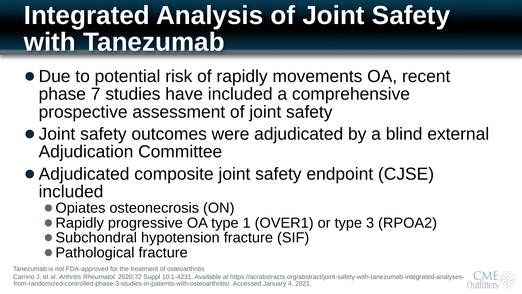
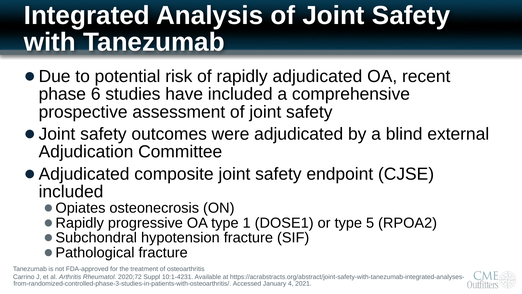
rapidly movements: movements -> adjudicated
7: 7 -> 6
OVER1: OVER1 -> DOSE1
3: 3 -> 5
